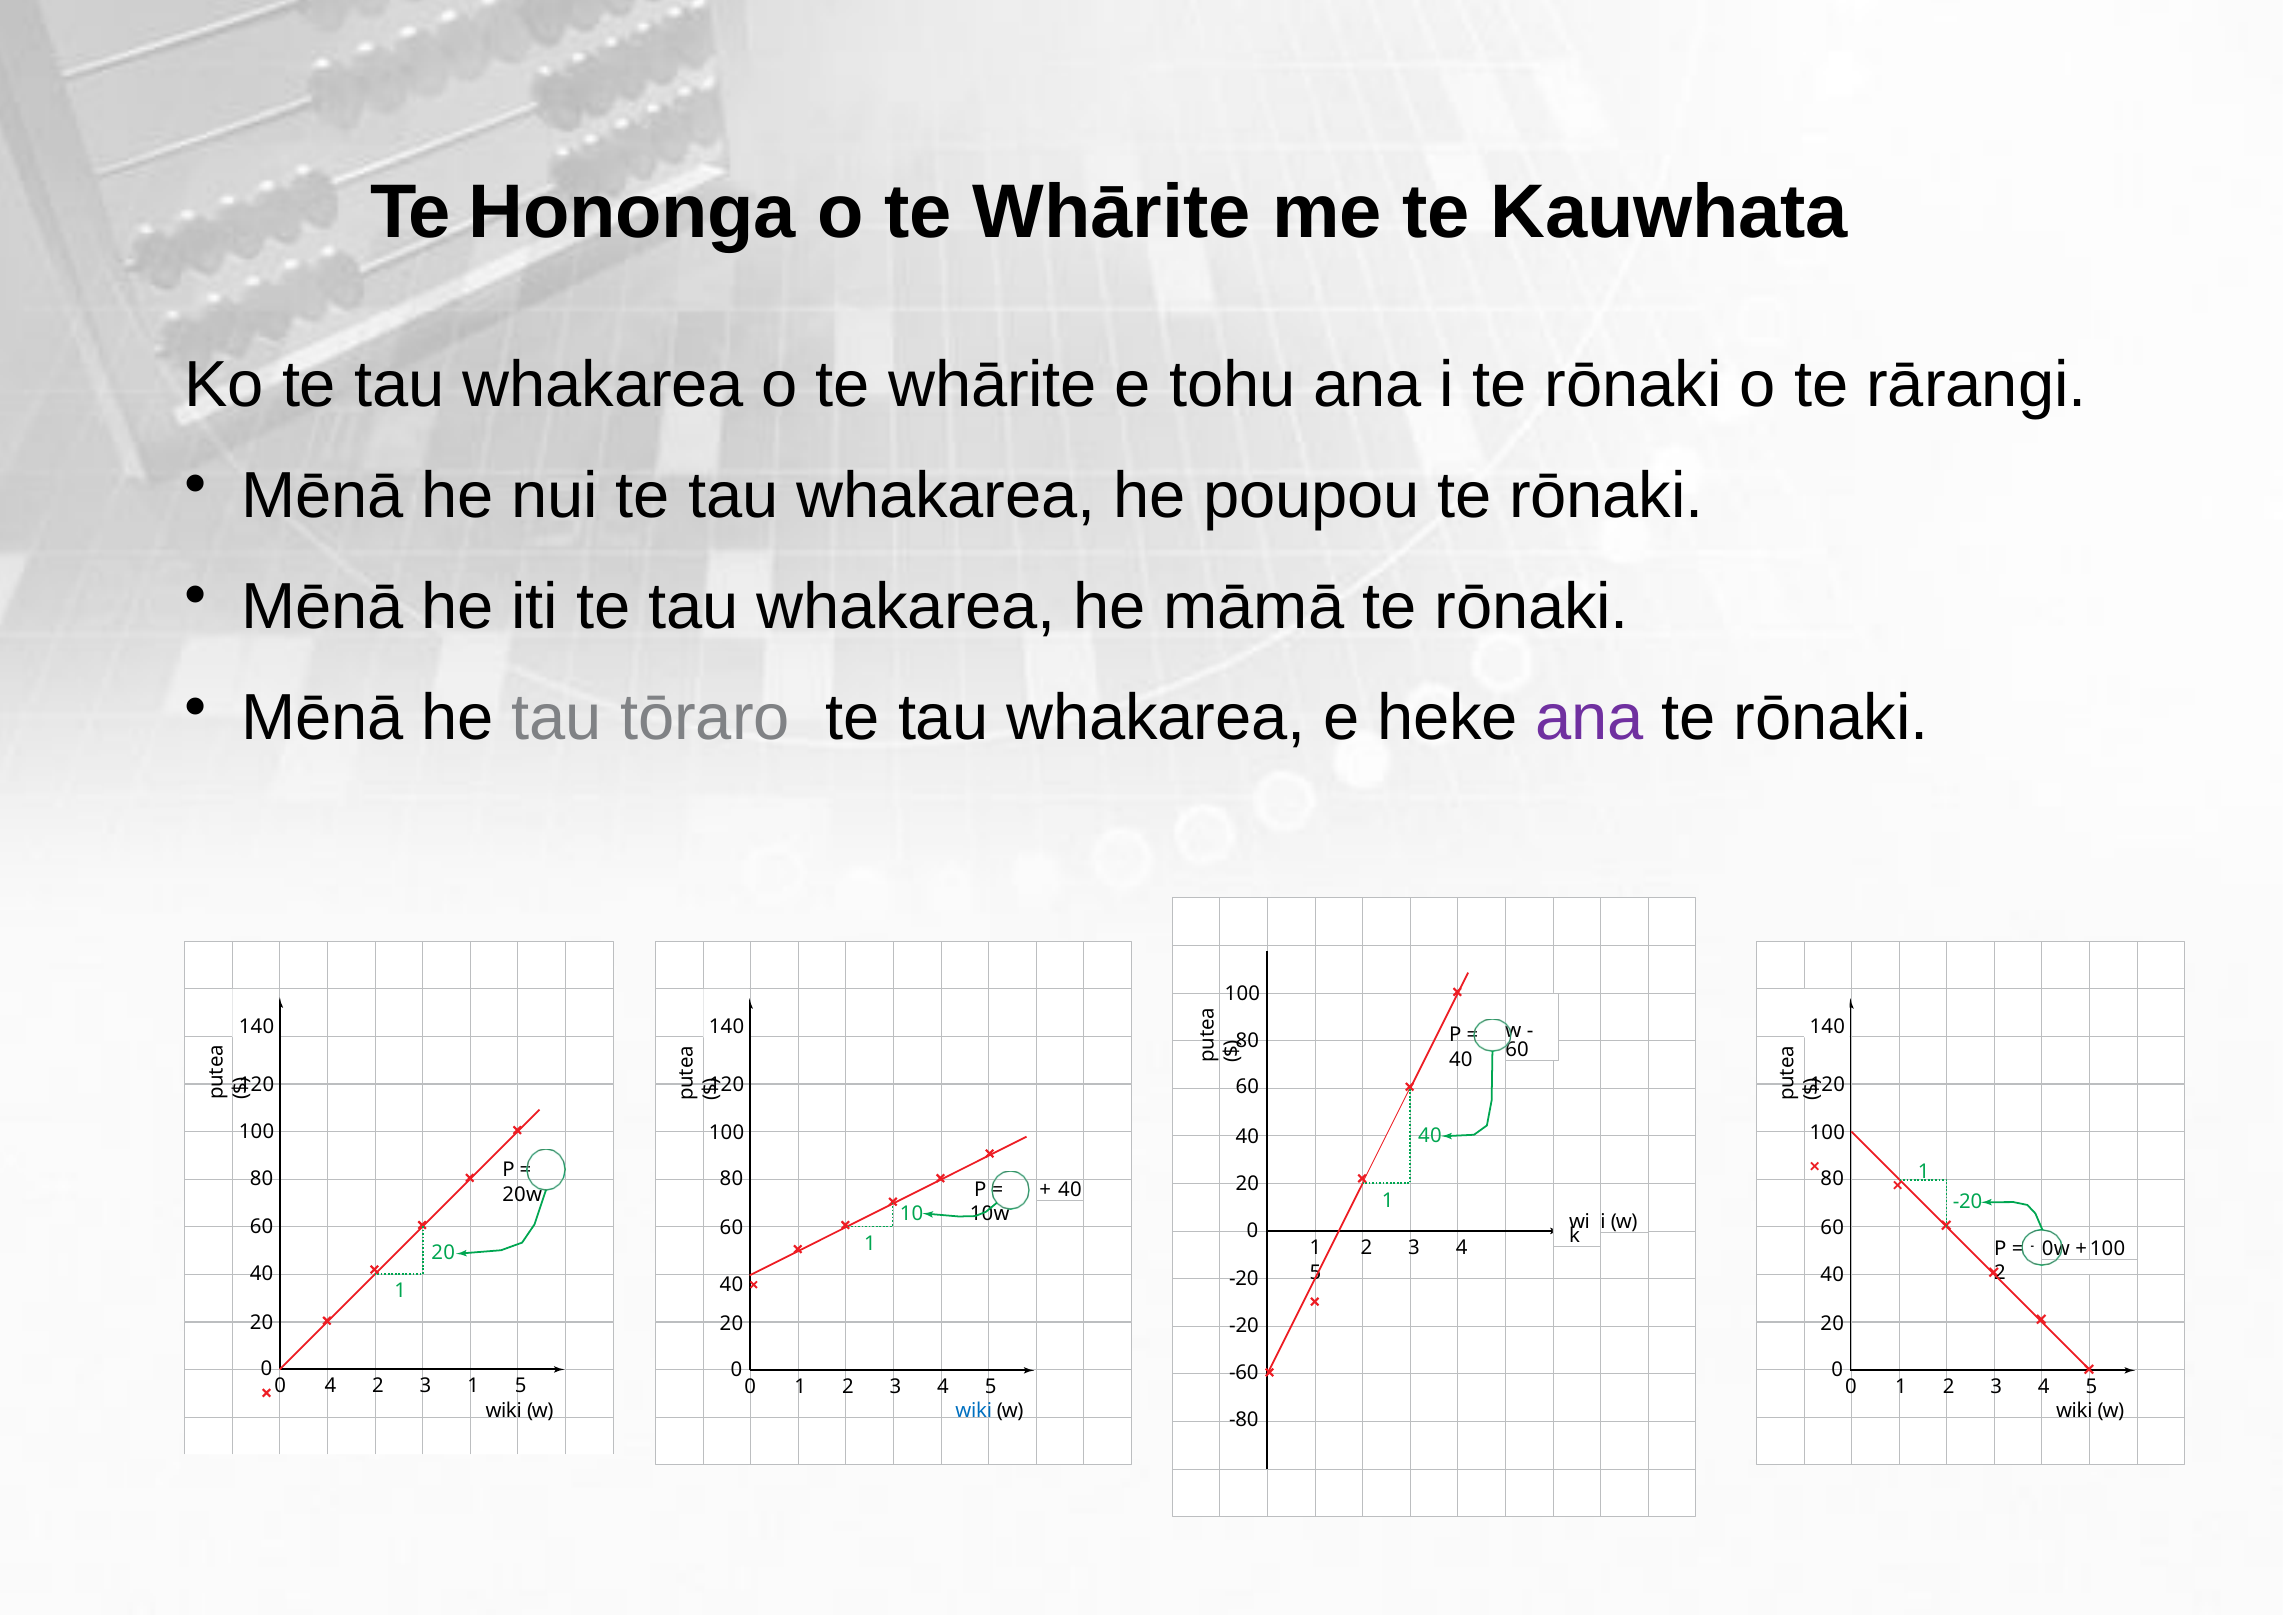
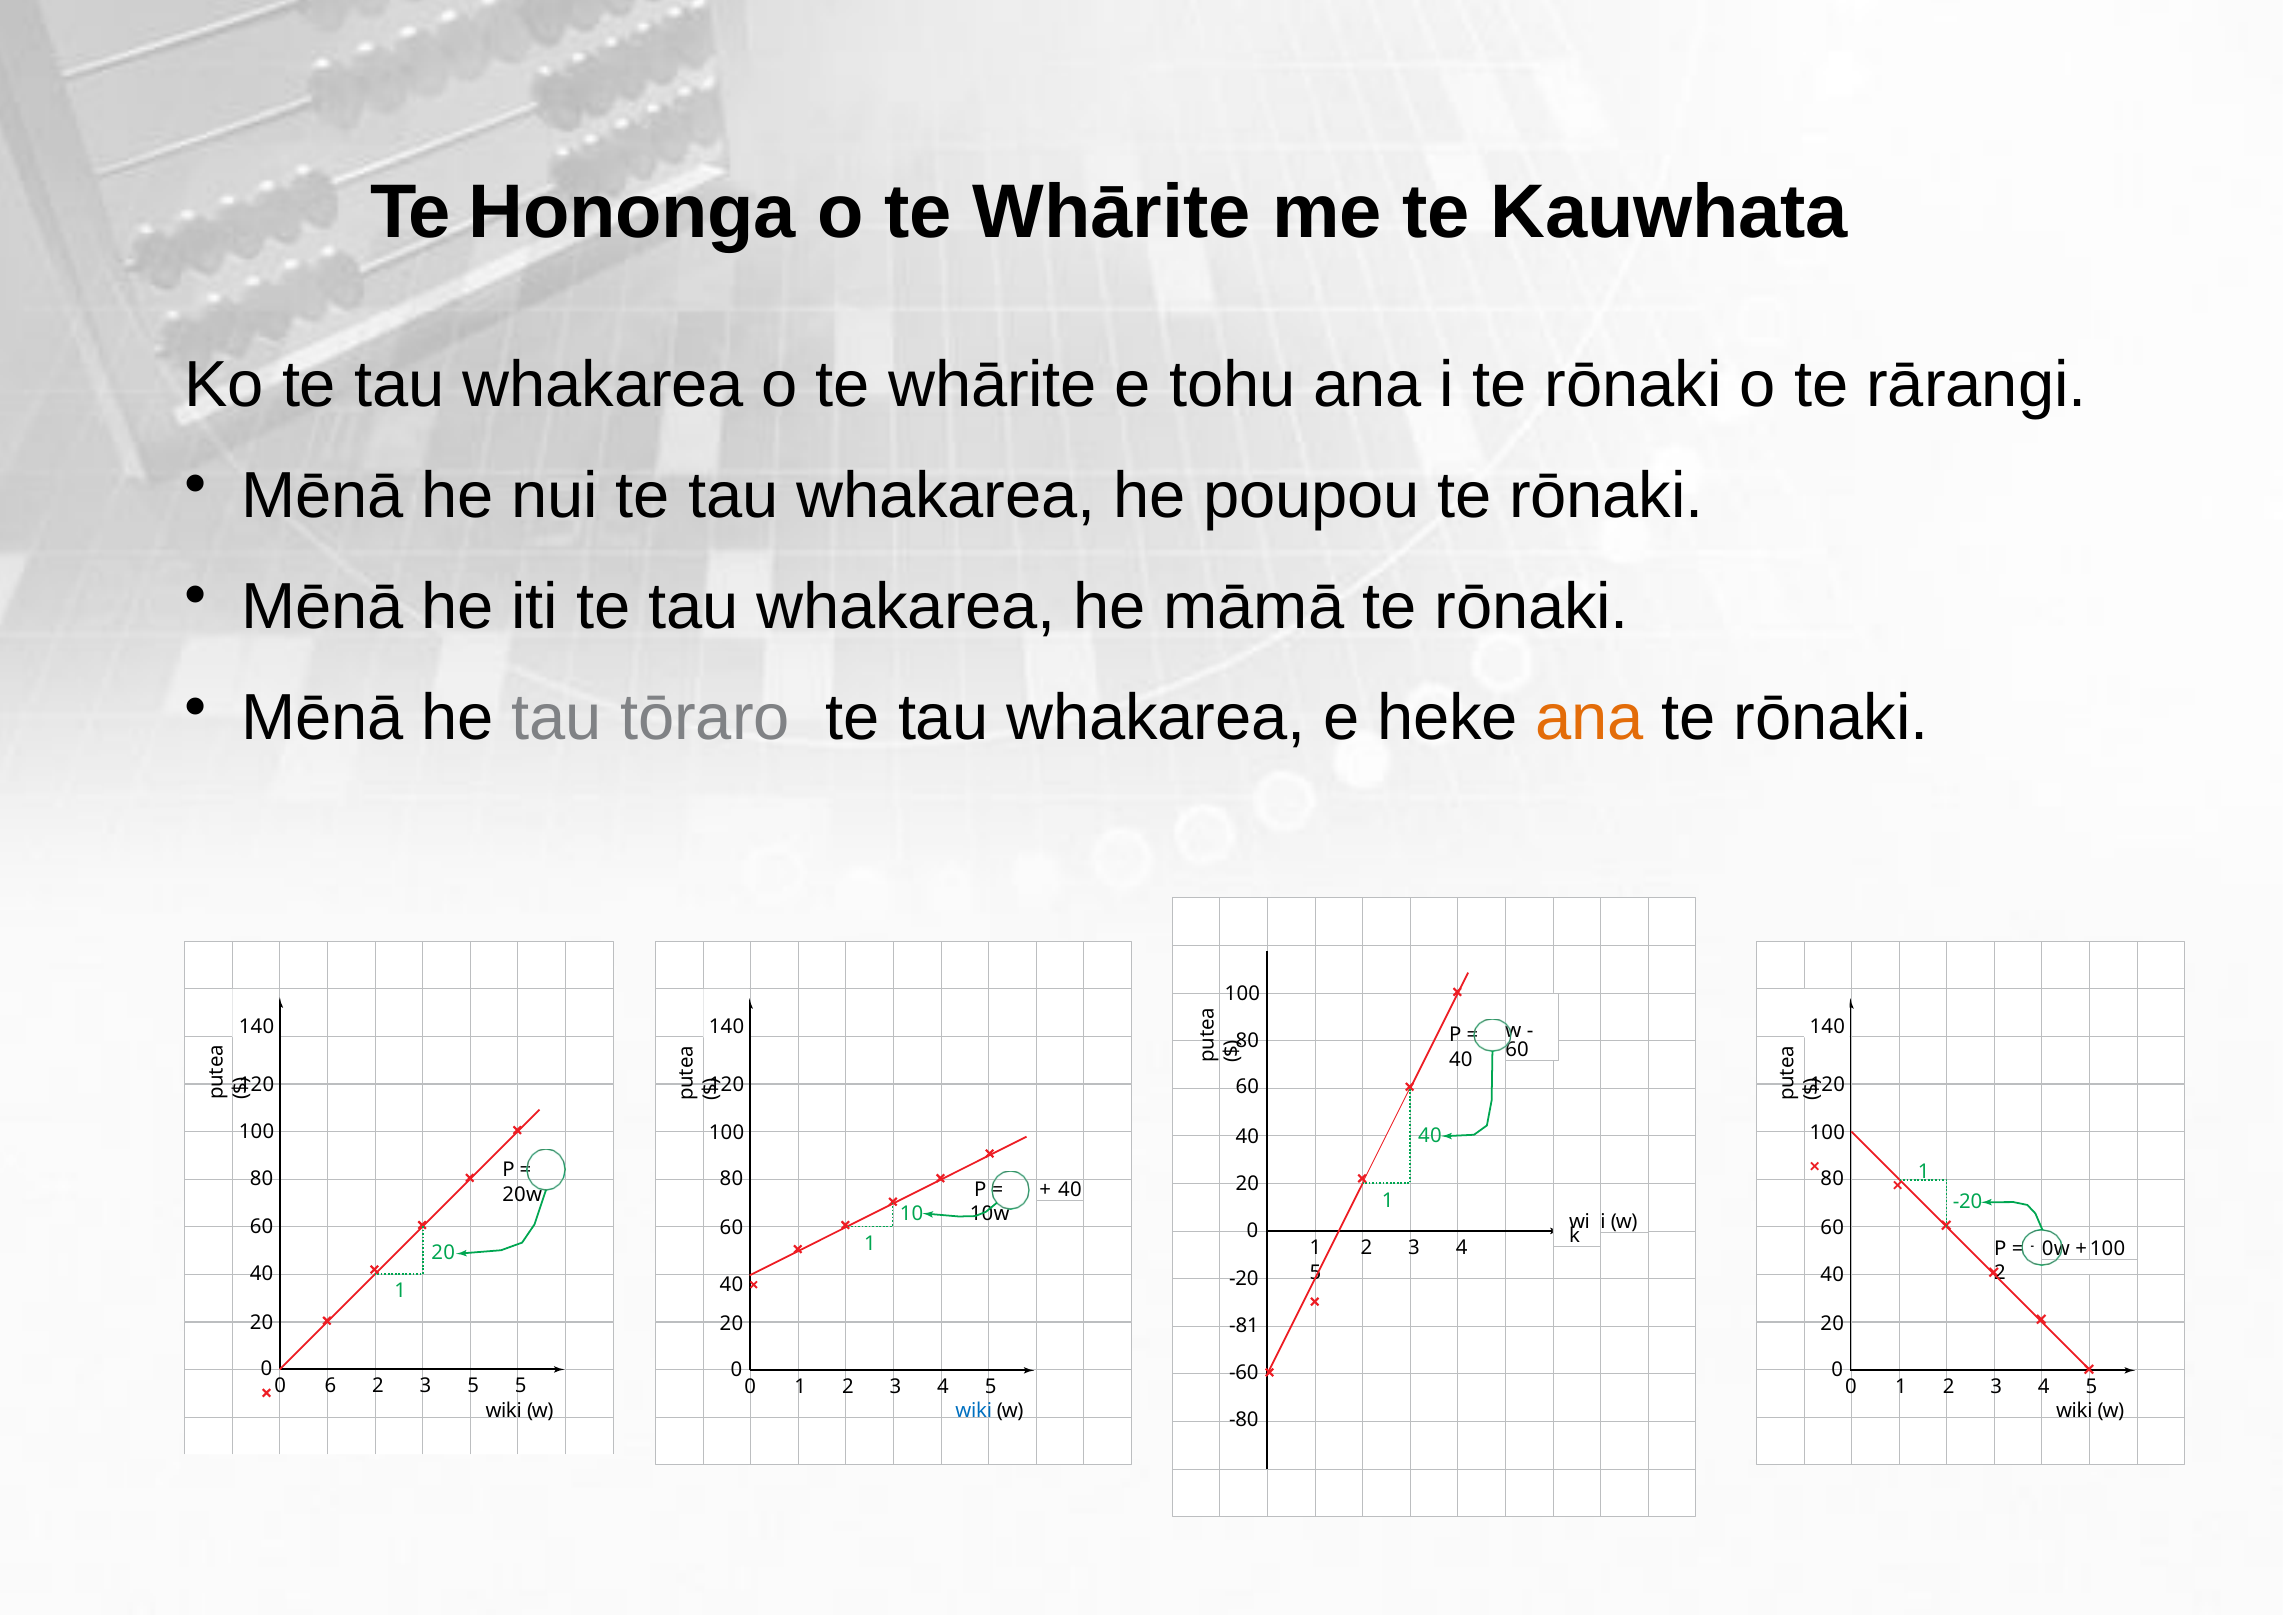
ana at (1590, 718) colour: purple -> orange
-20 at (1244, 1326): -20 -> -81
0 4: 4 -> 6
3 1: 1 -> 5
